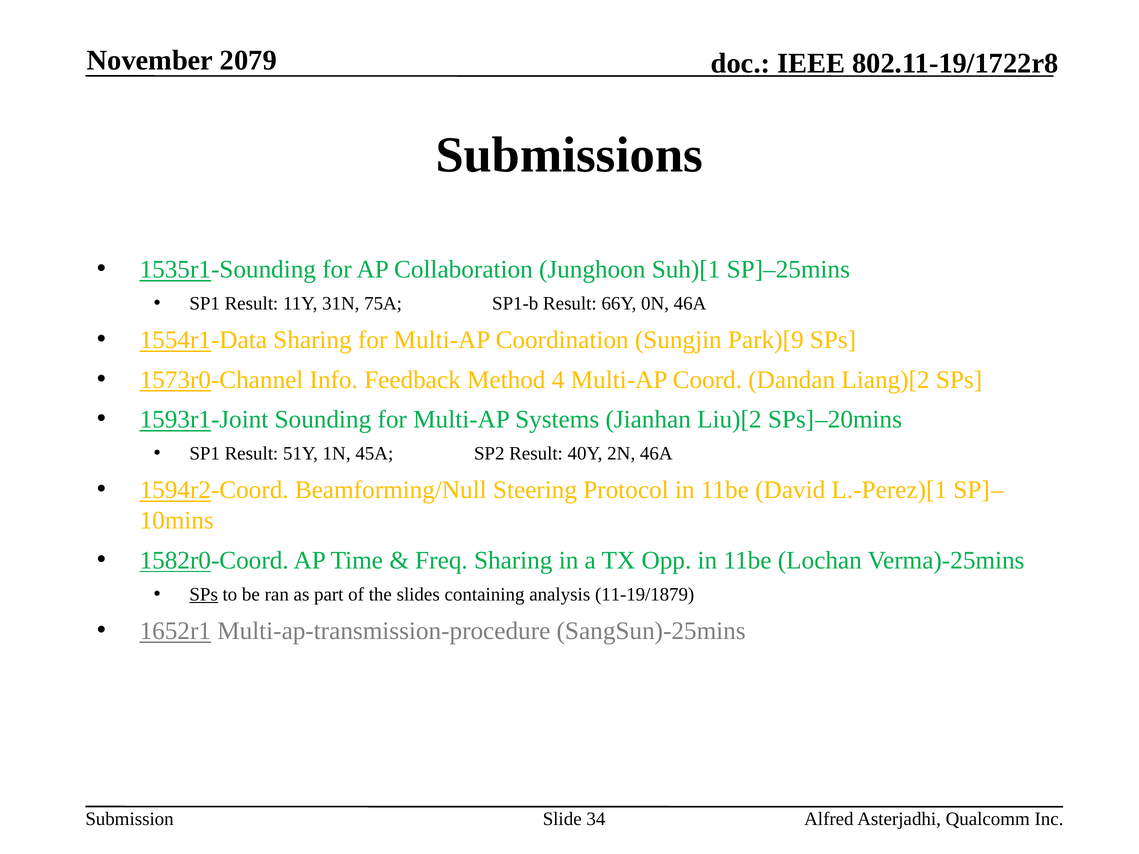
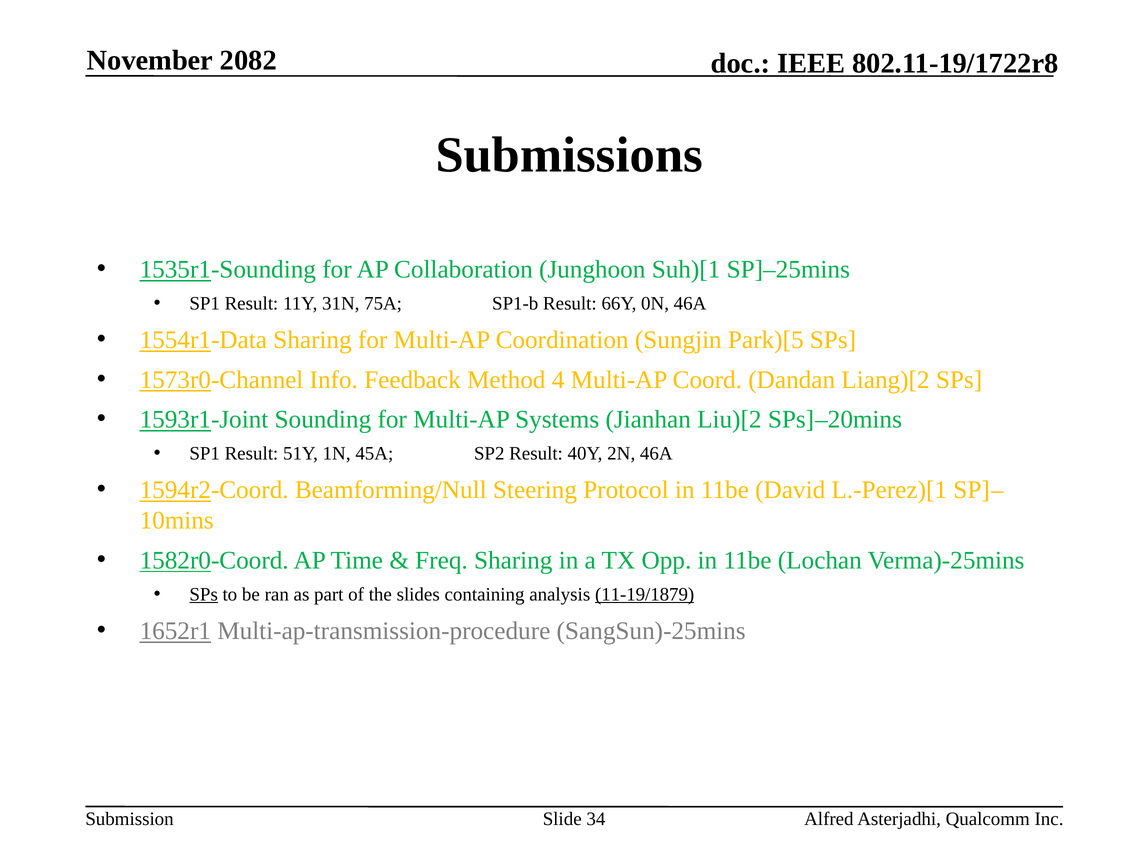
2079: 2079 -> 2082
Park)[9: Park)[9 -> Park)[5
11-19/1879 underline: none -> present
